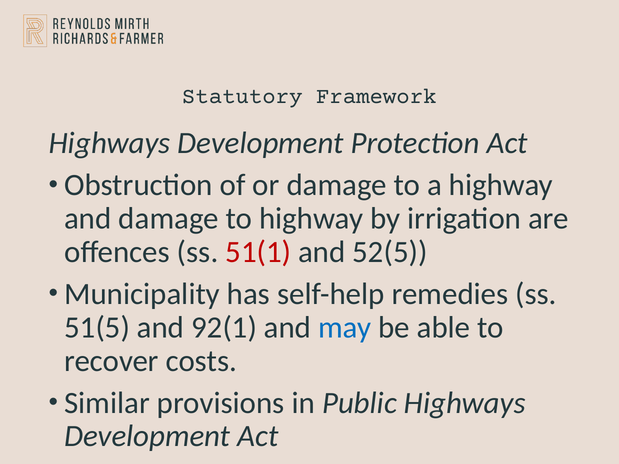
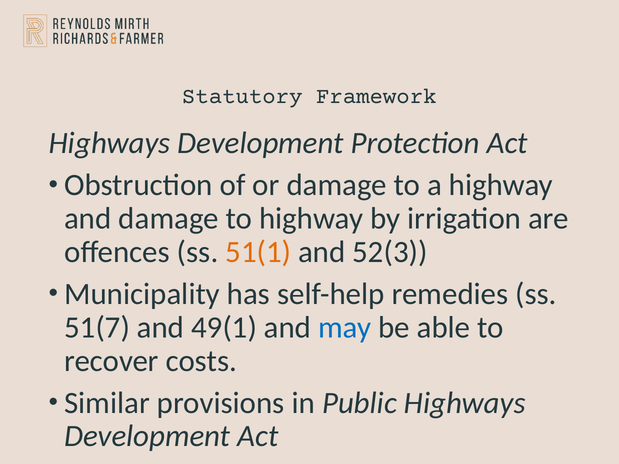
51(1 colour: red -> orange
52(5: 52(5 -> 52(3
51(5: 51(5 -> 51(7
92(1: 92(1 -> 49(1
